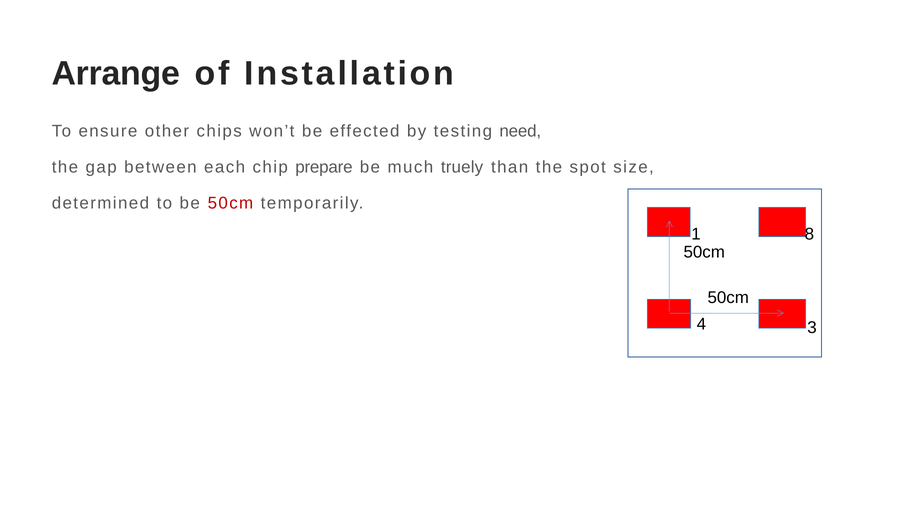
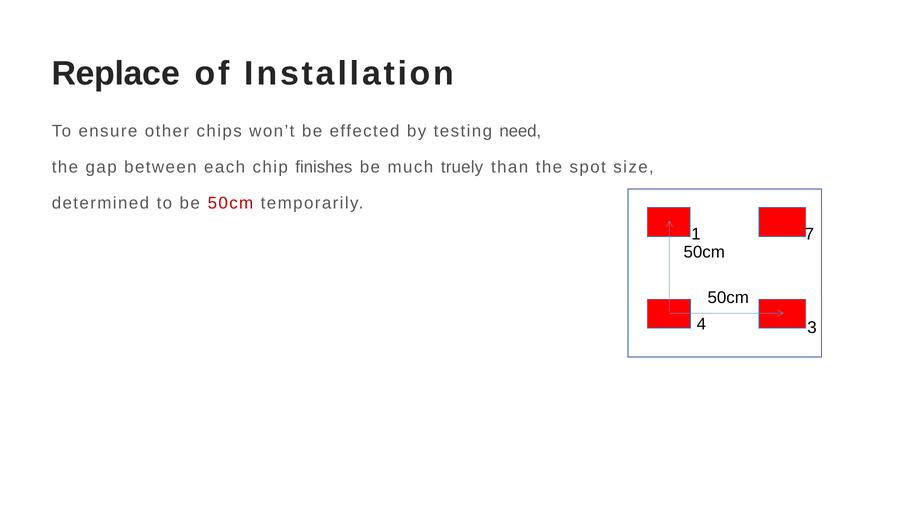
Arrange: Arrange -> Replace
prepare: prepare -> finishes
8: 8 -> 7
